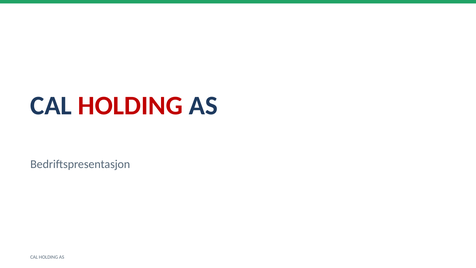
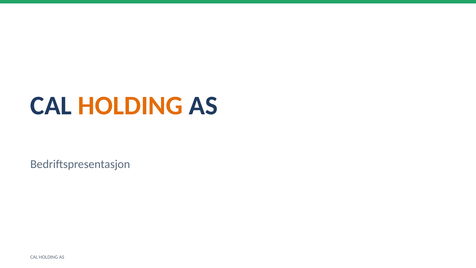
HOLDING at (130, 106) colour: red -> orange
